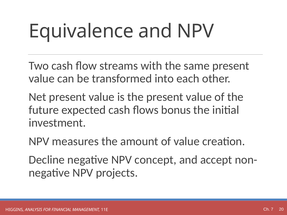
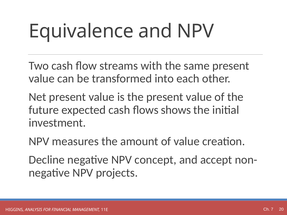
bonus: bonus -> shows
